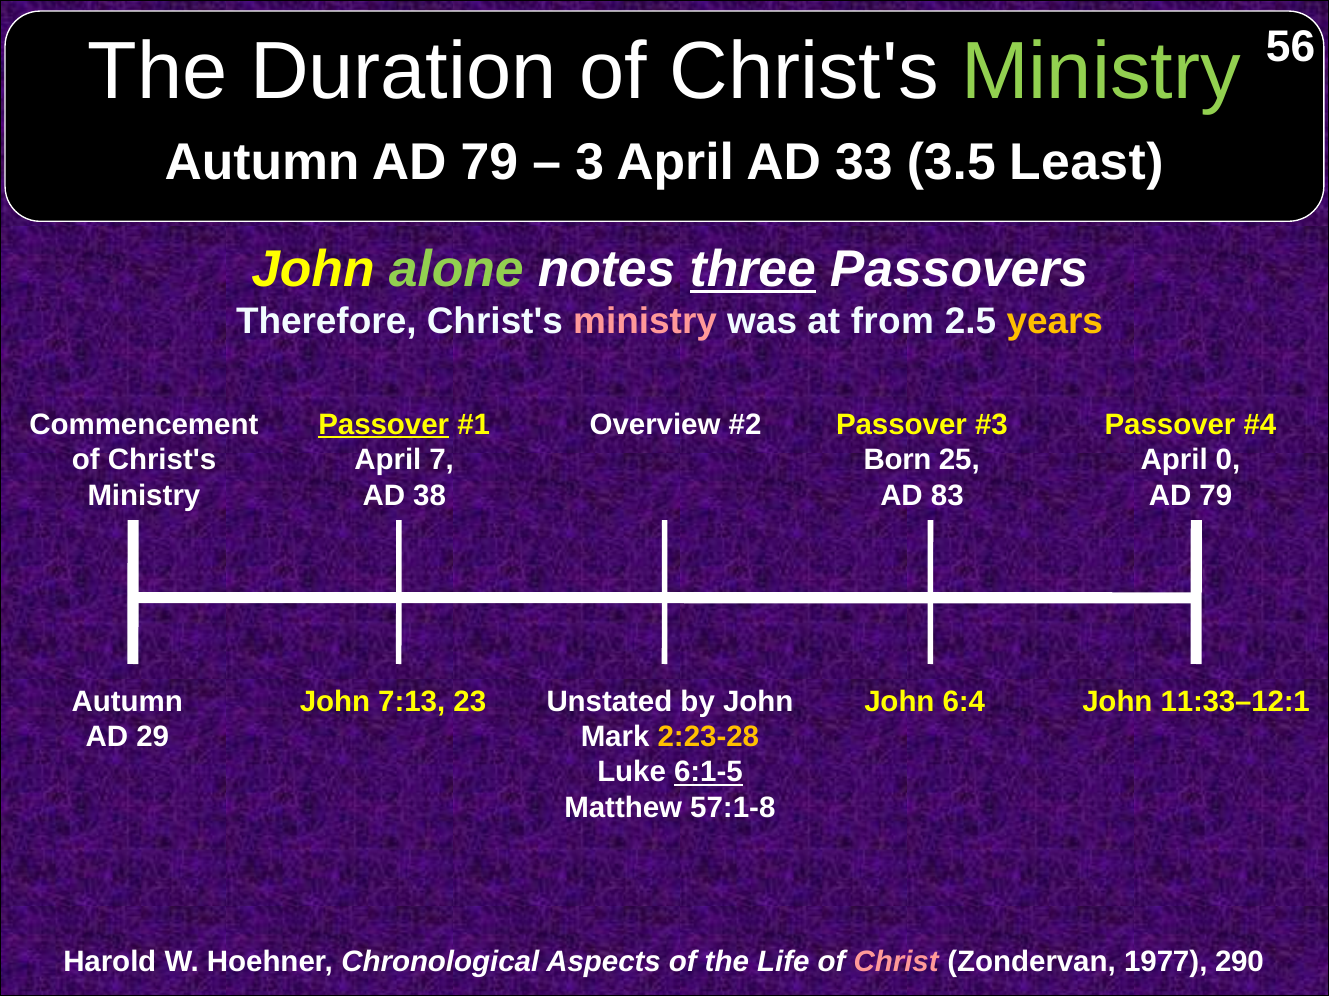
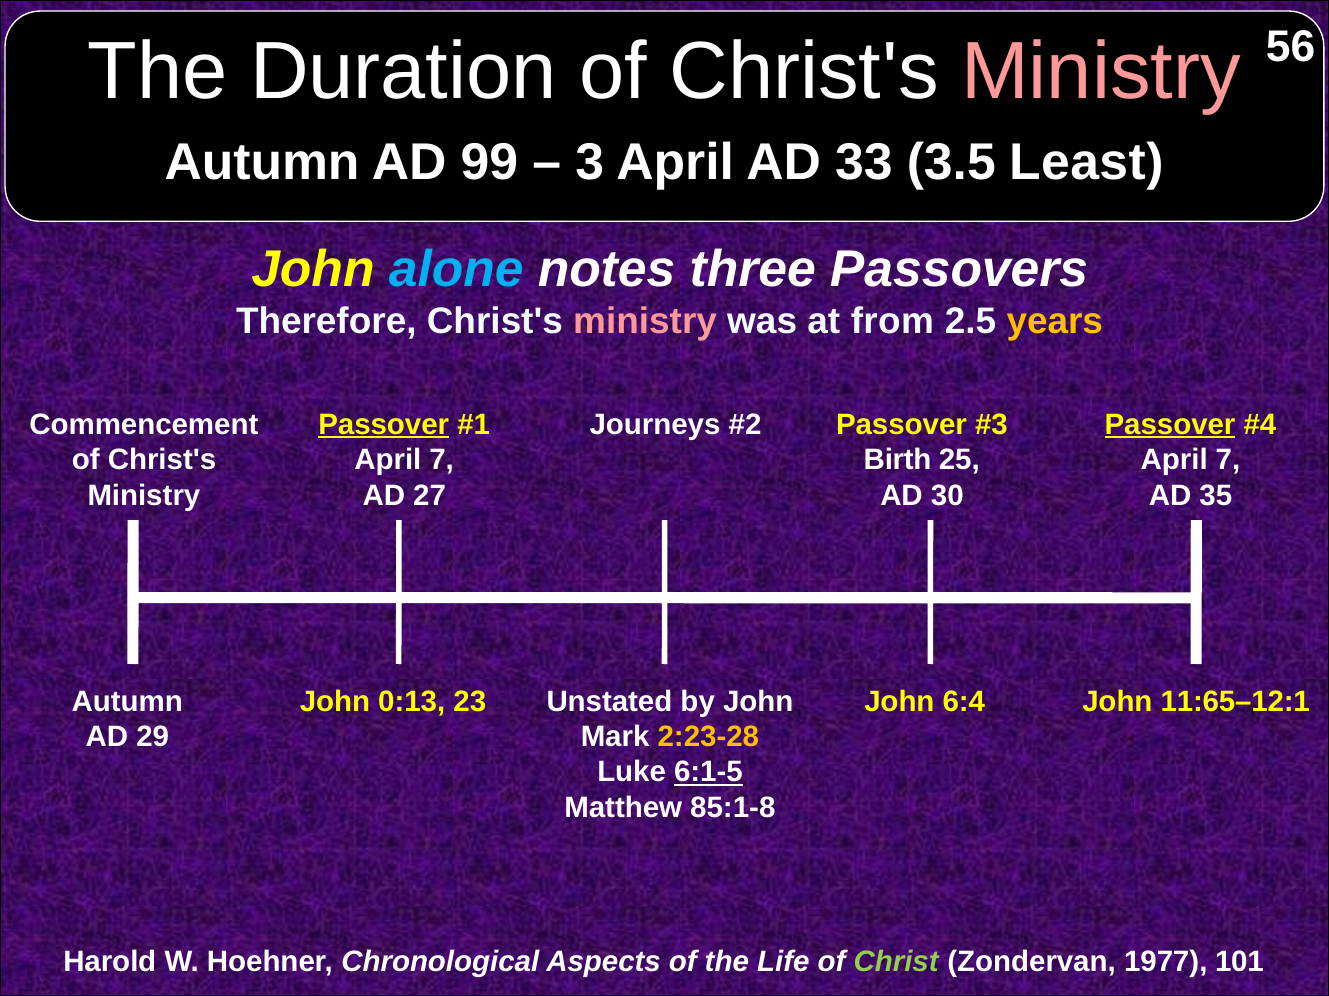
Ministry at (1101, 71) colour: light green -> pink
Autumn AD 79: 79 -> 99
alone colour: light green -> light blue
three underline: present -> none
Overview: Overview -> Journeys
Passover at (1170, 425) underline: none -> present
Born: Born -> Birth
0 at (1228, 460): 0 -> 7
38: 38 -> 27
83: 83 -> 30
79 at (1216, 496): 79 -> 35
7:13: 7:13 -> 0:13
11:33–12:1: 11:33–12:1 -> 11:65–12:1
57:1-8: 57:1-8 -> 85:1-8
Christ colour: pink -> light green
290: 290 -> 101
